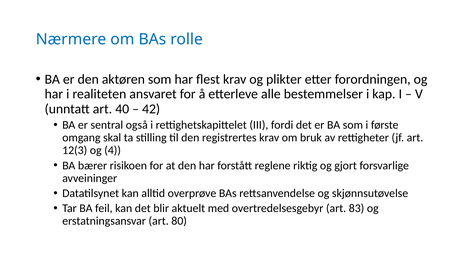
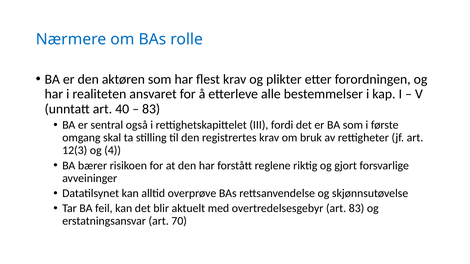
42 at (151, 109): 42 -> 83
80: 80 -> 70
